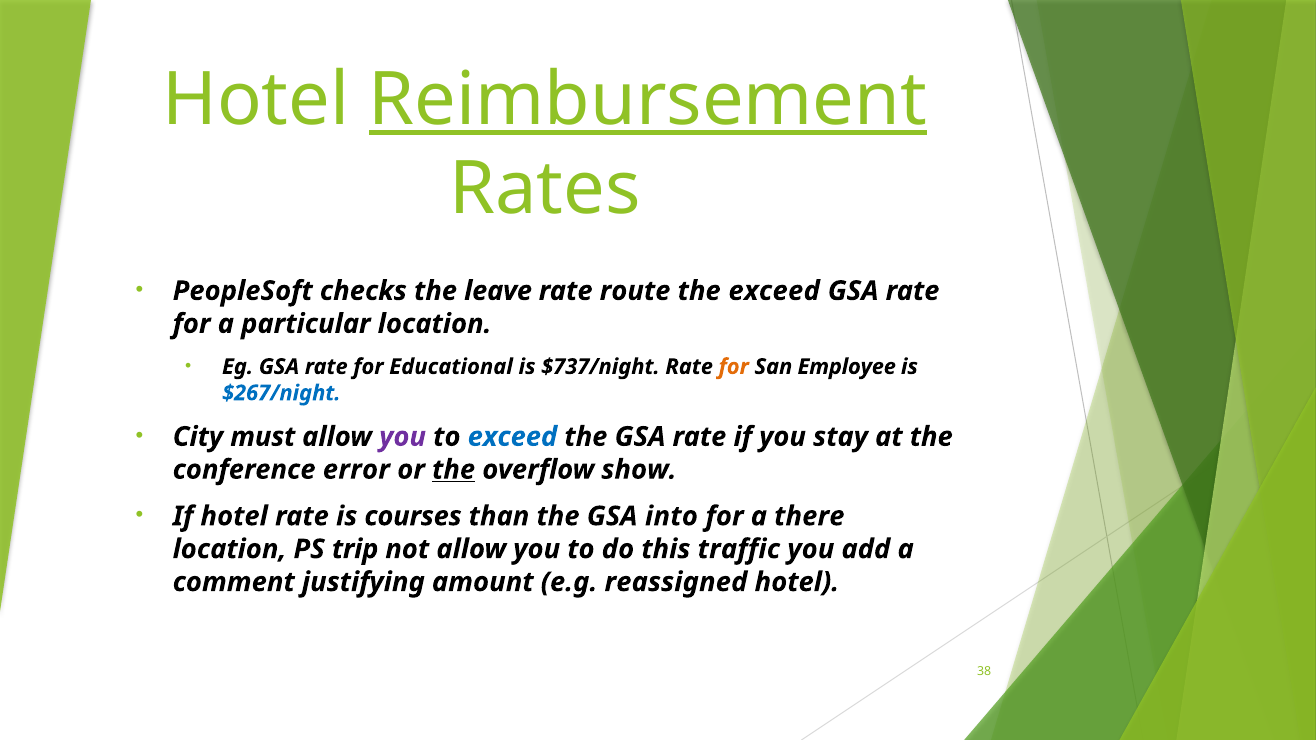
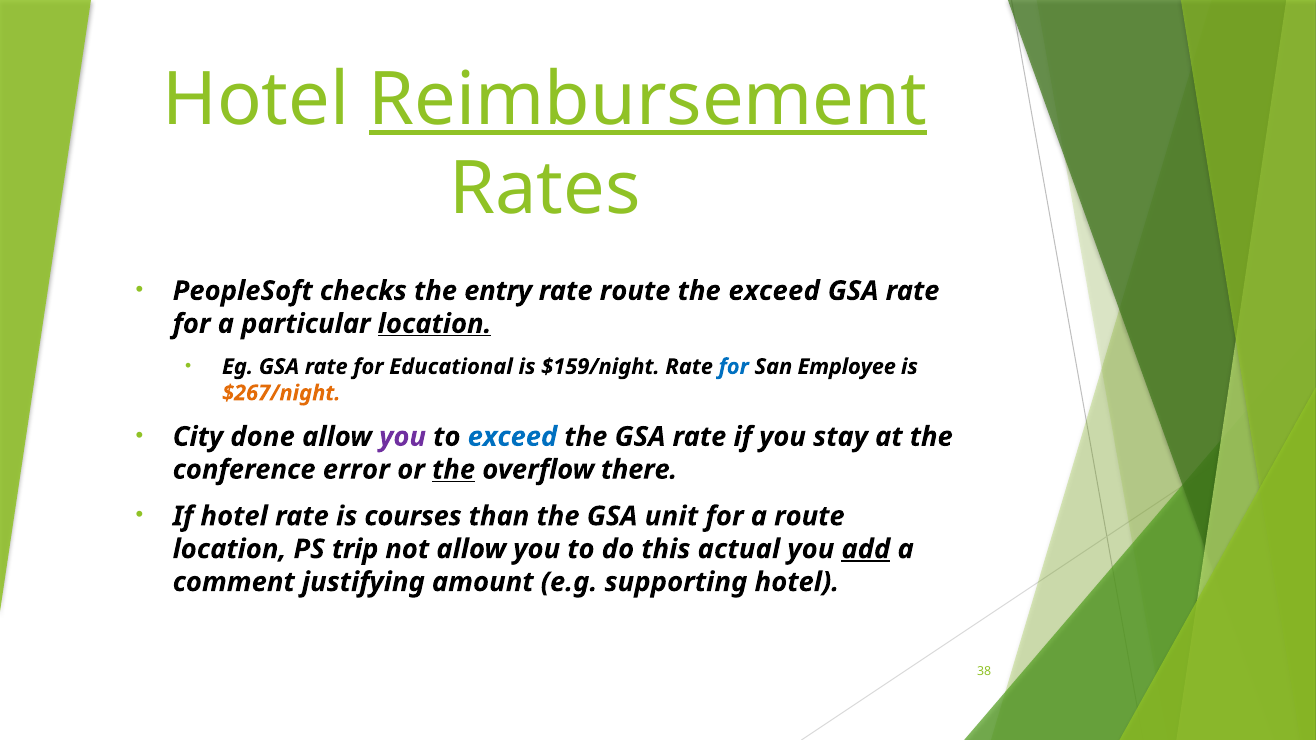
leave: leave -> entry
location at (435, 324) underline: none -> present
$737/night: $737/night -> $159/night
for at (734, 367) colour: orange -> blue
$267/night colour: blue -> orange
must: must -> done
show: show -> there
into: into -> unit
a there: there -> route
traffic: traffic -> actual
add underline: none -> present
reassigned: reassigned -> supporting
